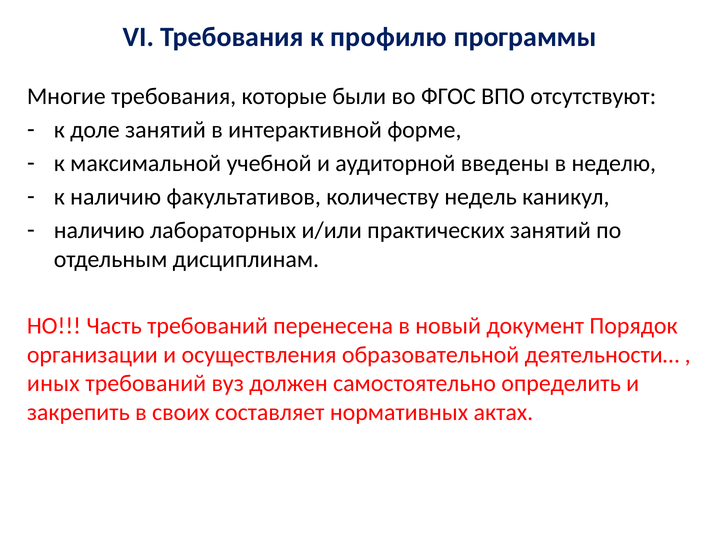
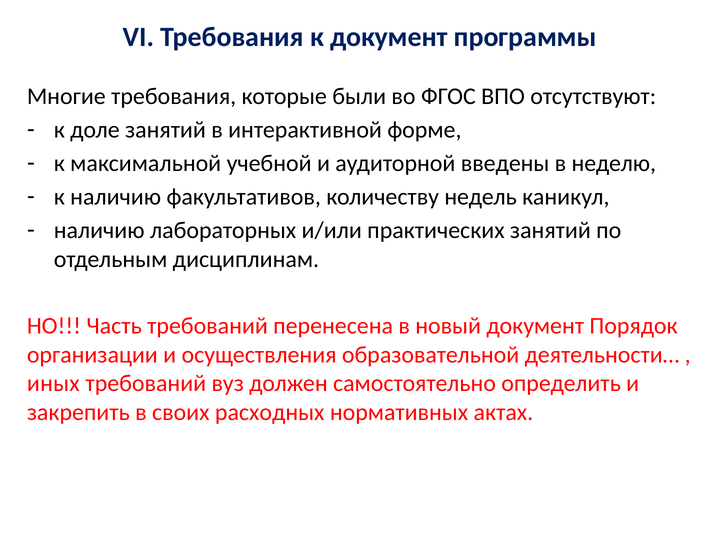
к профилю: профилю -> документ
составляет: составляет -> расходных
